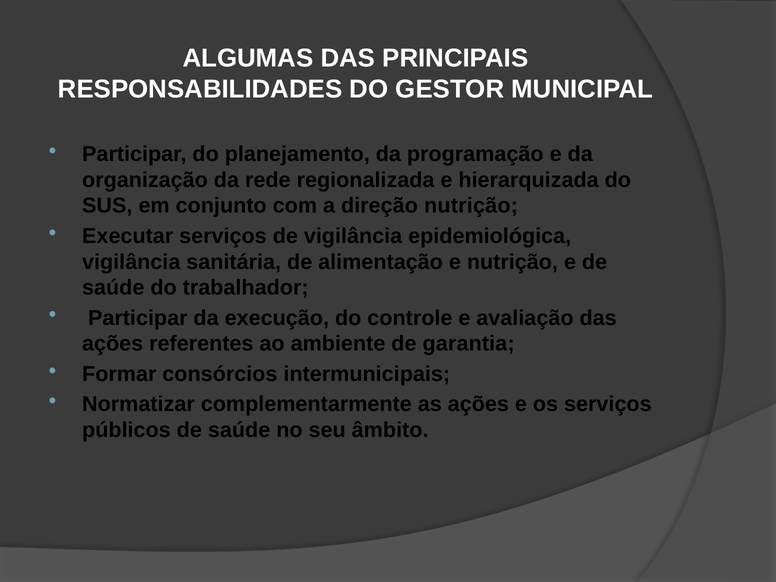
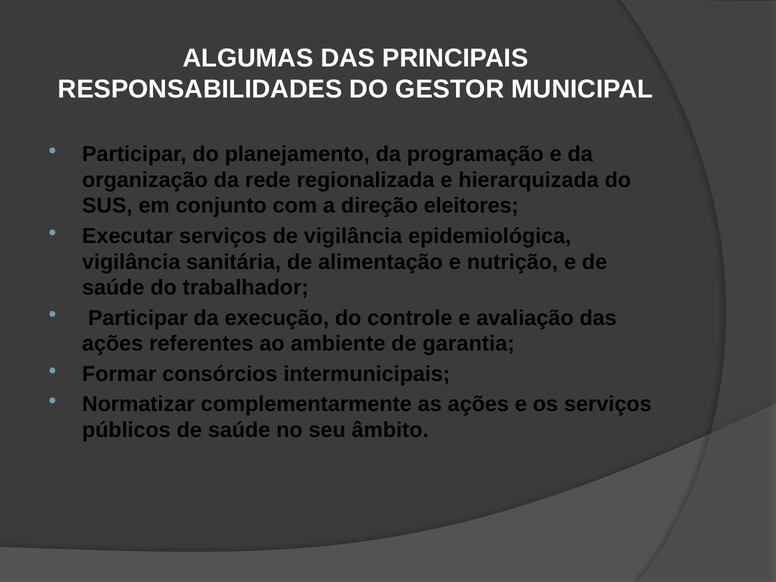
direção nutrição: nutrição -> eleitores
